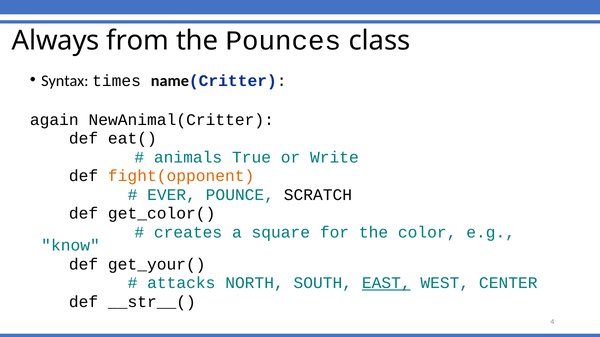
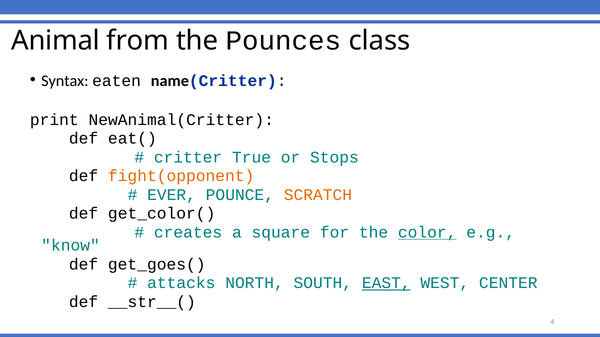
Always: Always -> Animal
times: times -> eaten
again: again -> print
animals: animals -> critter
Write: Write -> Stops
SCRATCH colour: black -> orange
color underline: none -> present
get_your(: get_your( -> get_goes(
